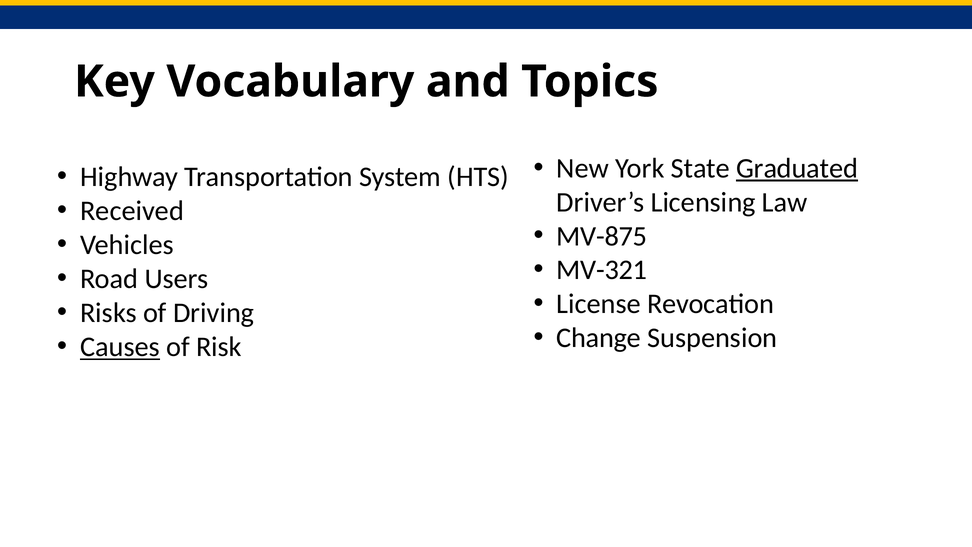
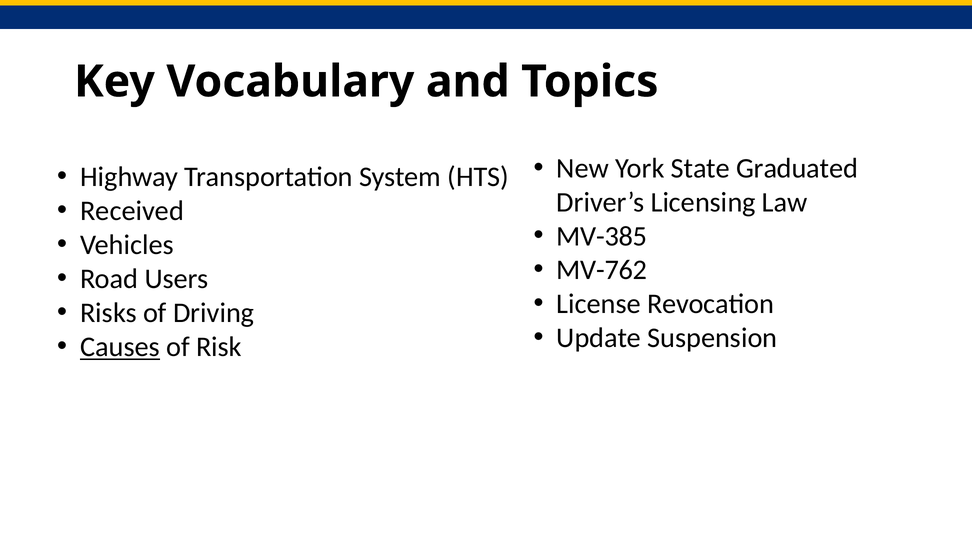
Graduated underline: present -> none
MV-875: MV-875 -> MV-385
MV-321: MV-321 -> MV-762
Change: Change -> Update
